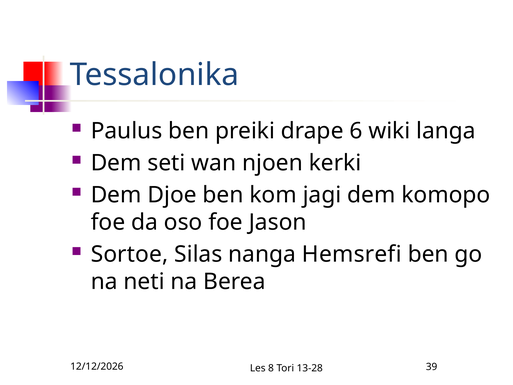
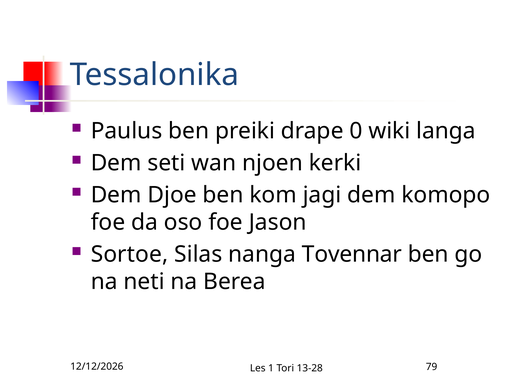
6: 6 -> 0
Hemsrefi: Hemsrefi -> Tovennar
8: 8 -> 1
39: 39 -> 79
